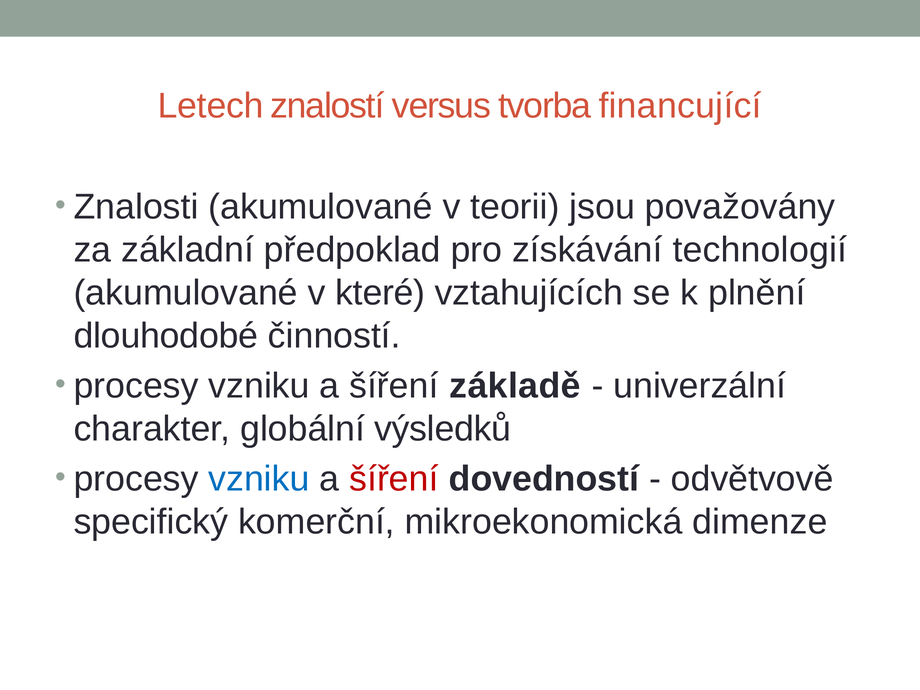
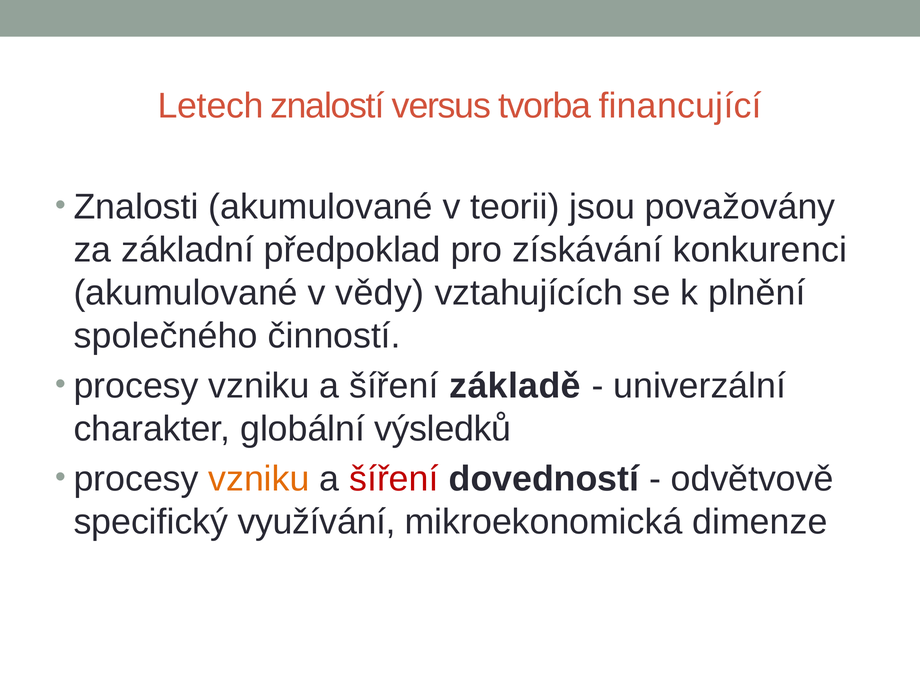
technologií: technologií -> konkurenci
které: které -> vědy
dlouhodobé: dlouhodobé -> společného
vzniku at (259, 479) colour: blue -> orange
komerční: komerční -> využívání
